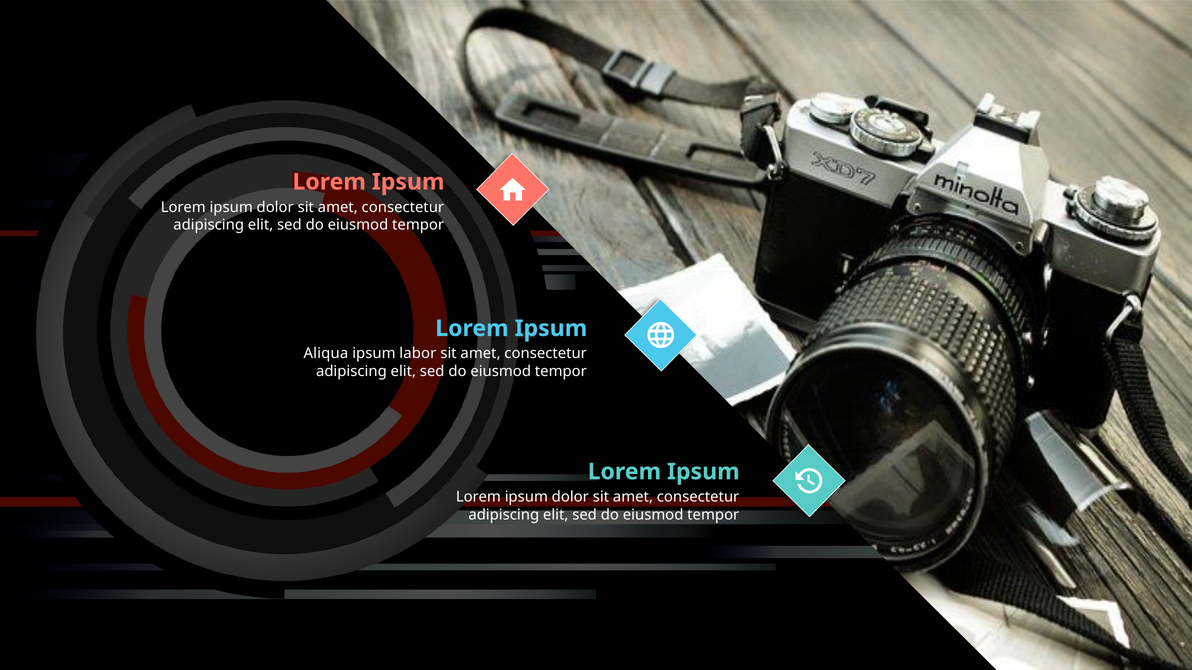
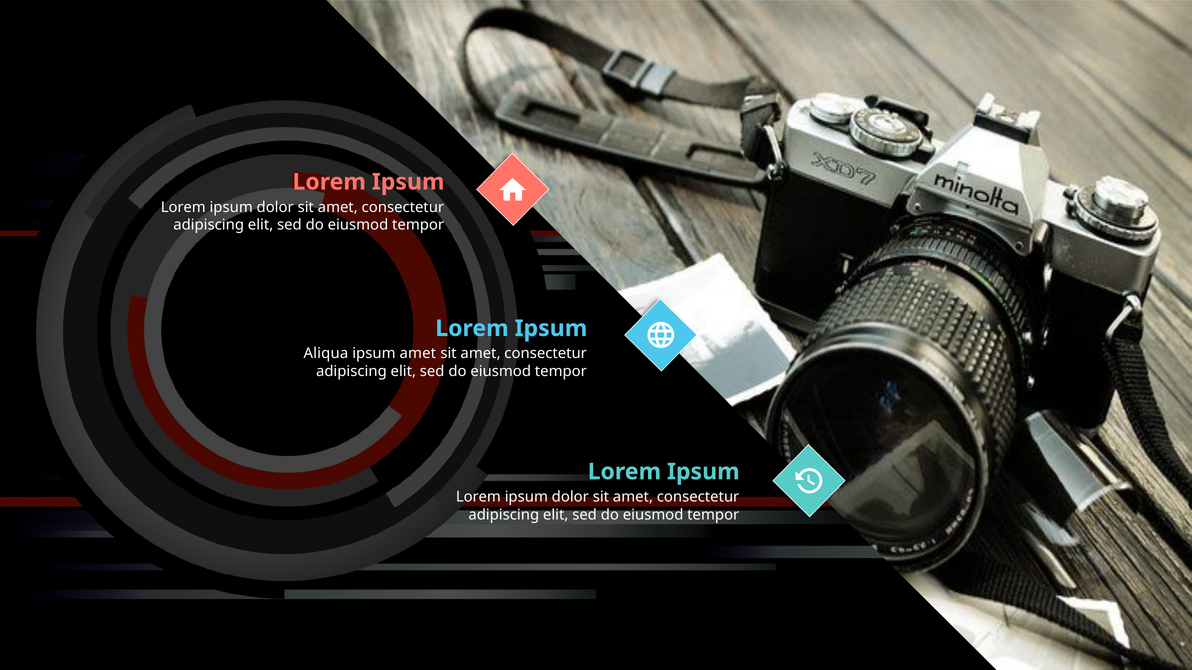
ipsum labor: labor -> amet
